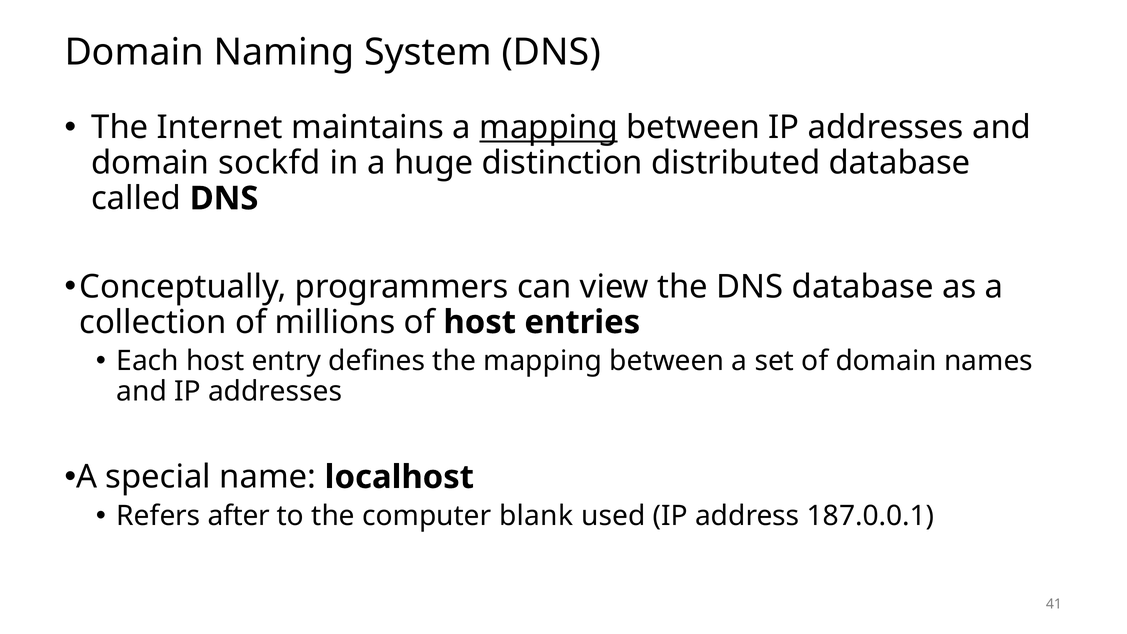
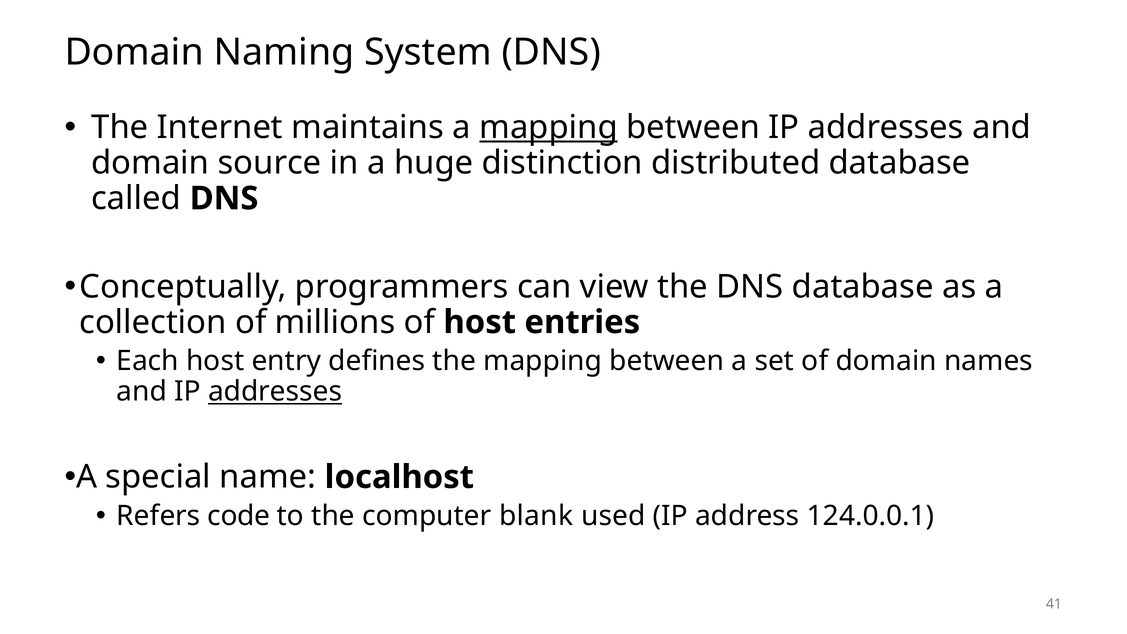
sockfd: sockfd -> source
addresses at (275, 391) underline: none -> present
after: after -> code
187.0.0.1: 187.0.0.1 -> 124.0.0.1
